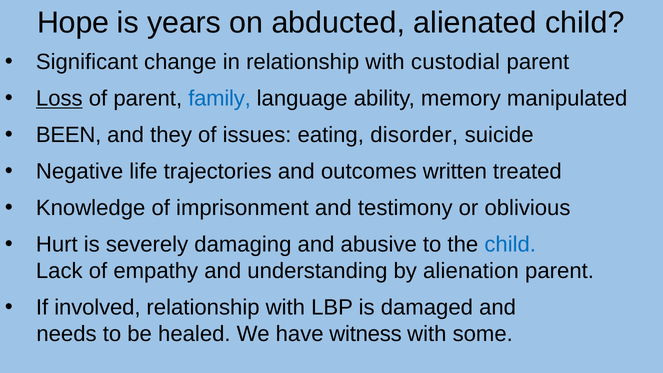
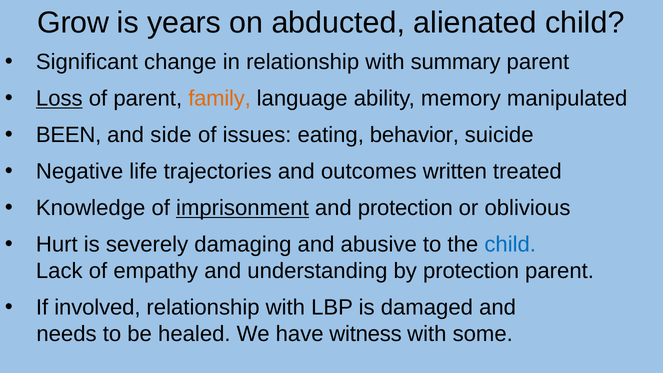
Hope: Hope -> Grow
custodial: custodial -> summary
family colour: blue -> orange
they: they -> side
disorder: disorder -> behavior
imprisonment underline: none -> present
and testimony: testimony -> protection
by alienation: alienation -> protection
